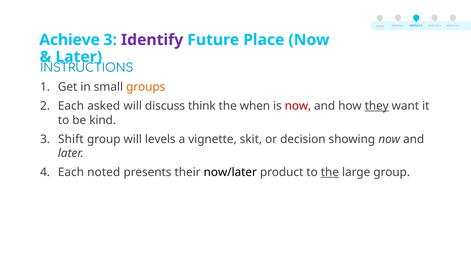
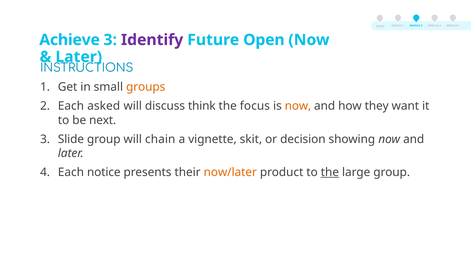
Place: Place -> Open
when: when -> focus
now at (298, 106) colour: red -> orange
they underline: present -> none
kind: kind -> next
Shift: Shift -> Slide
levels: levels -> chain
noted: noted -> notice
now/later colour: black -> orange
